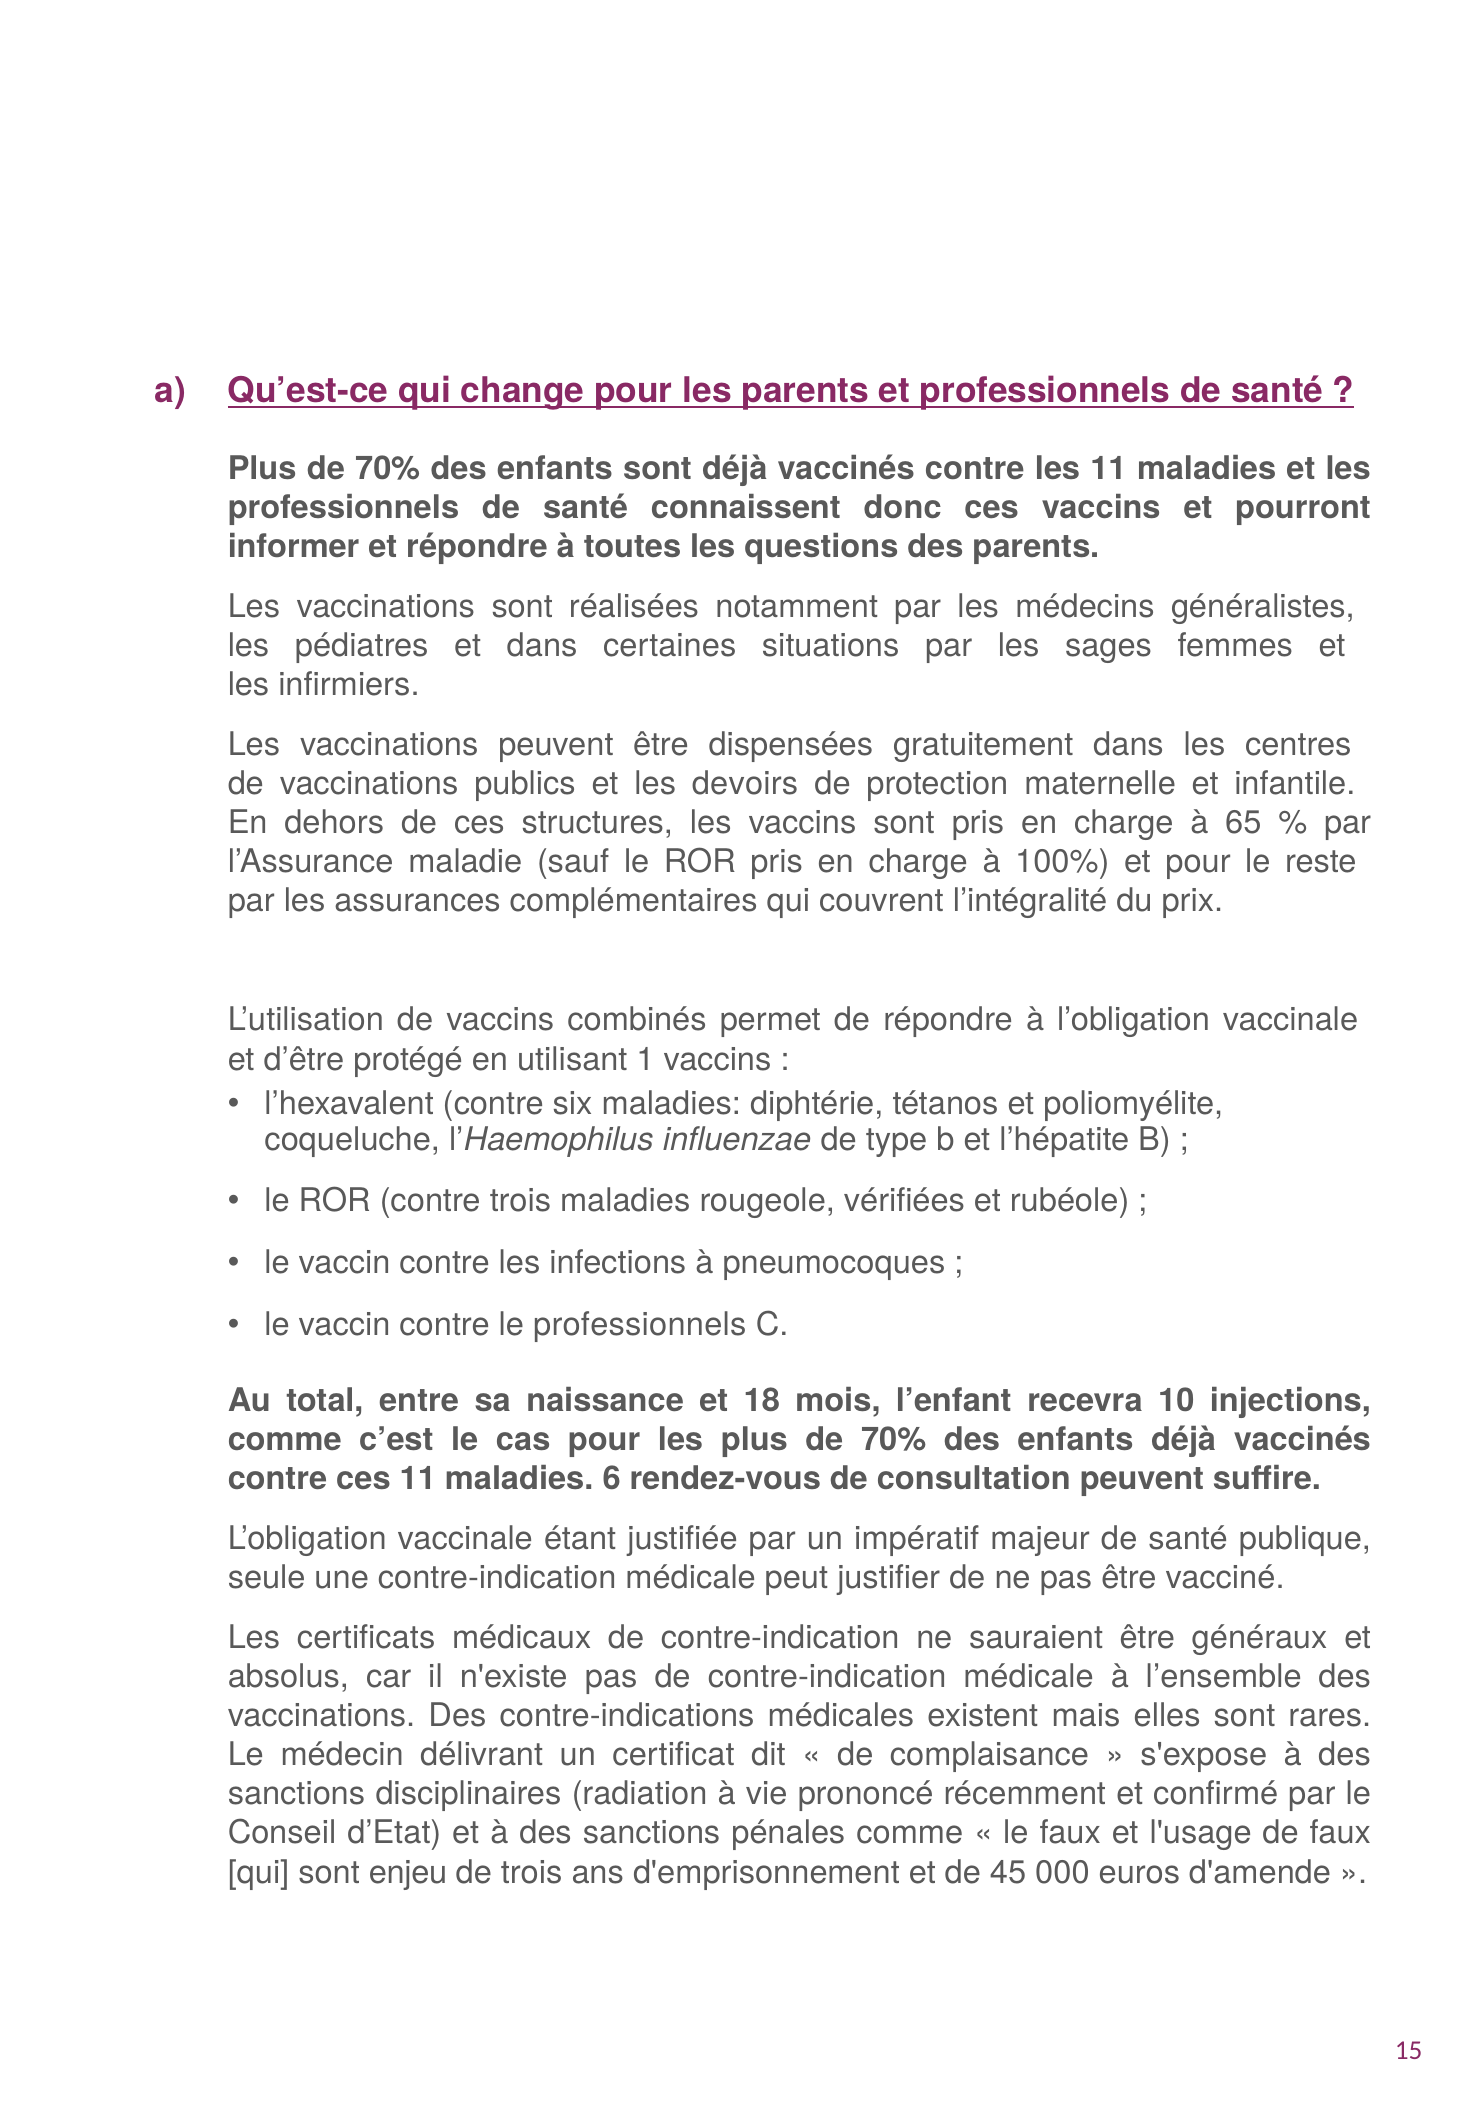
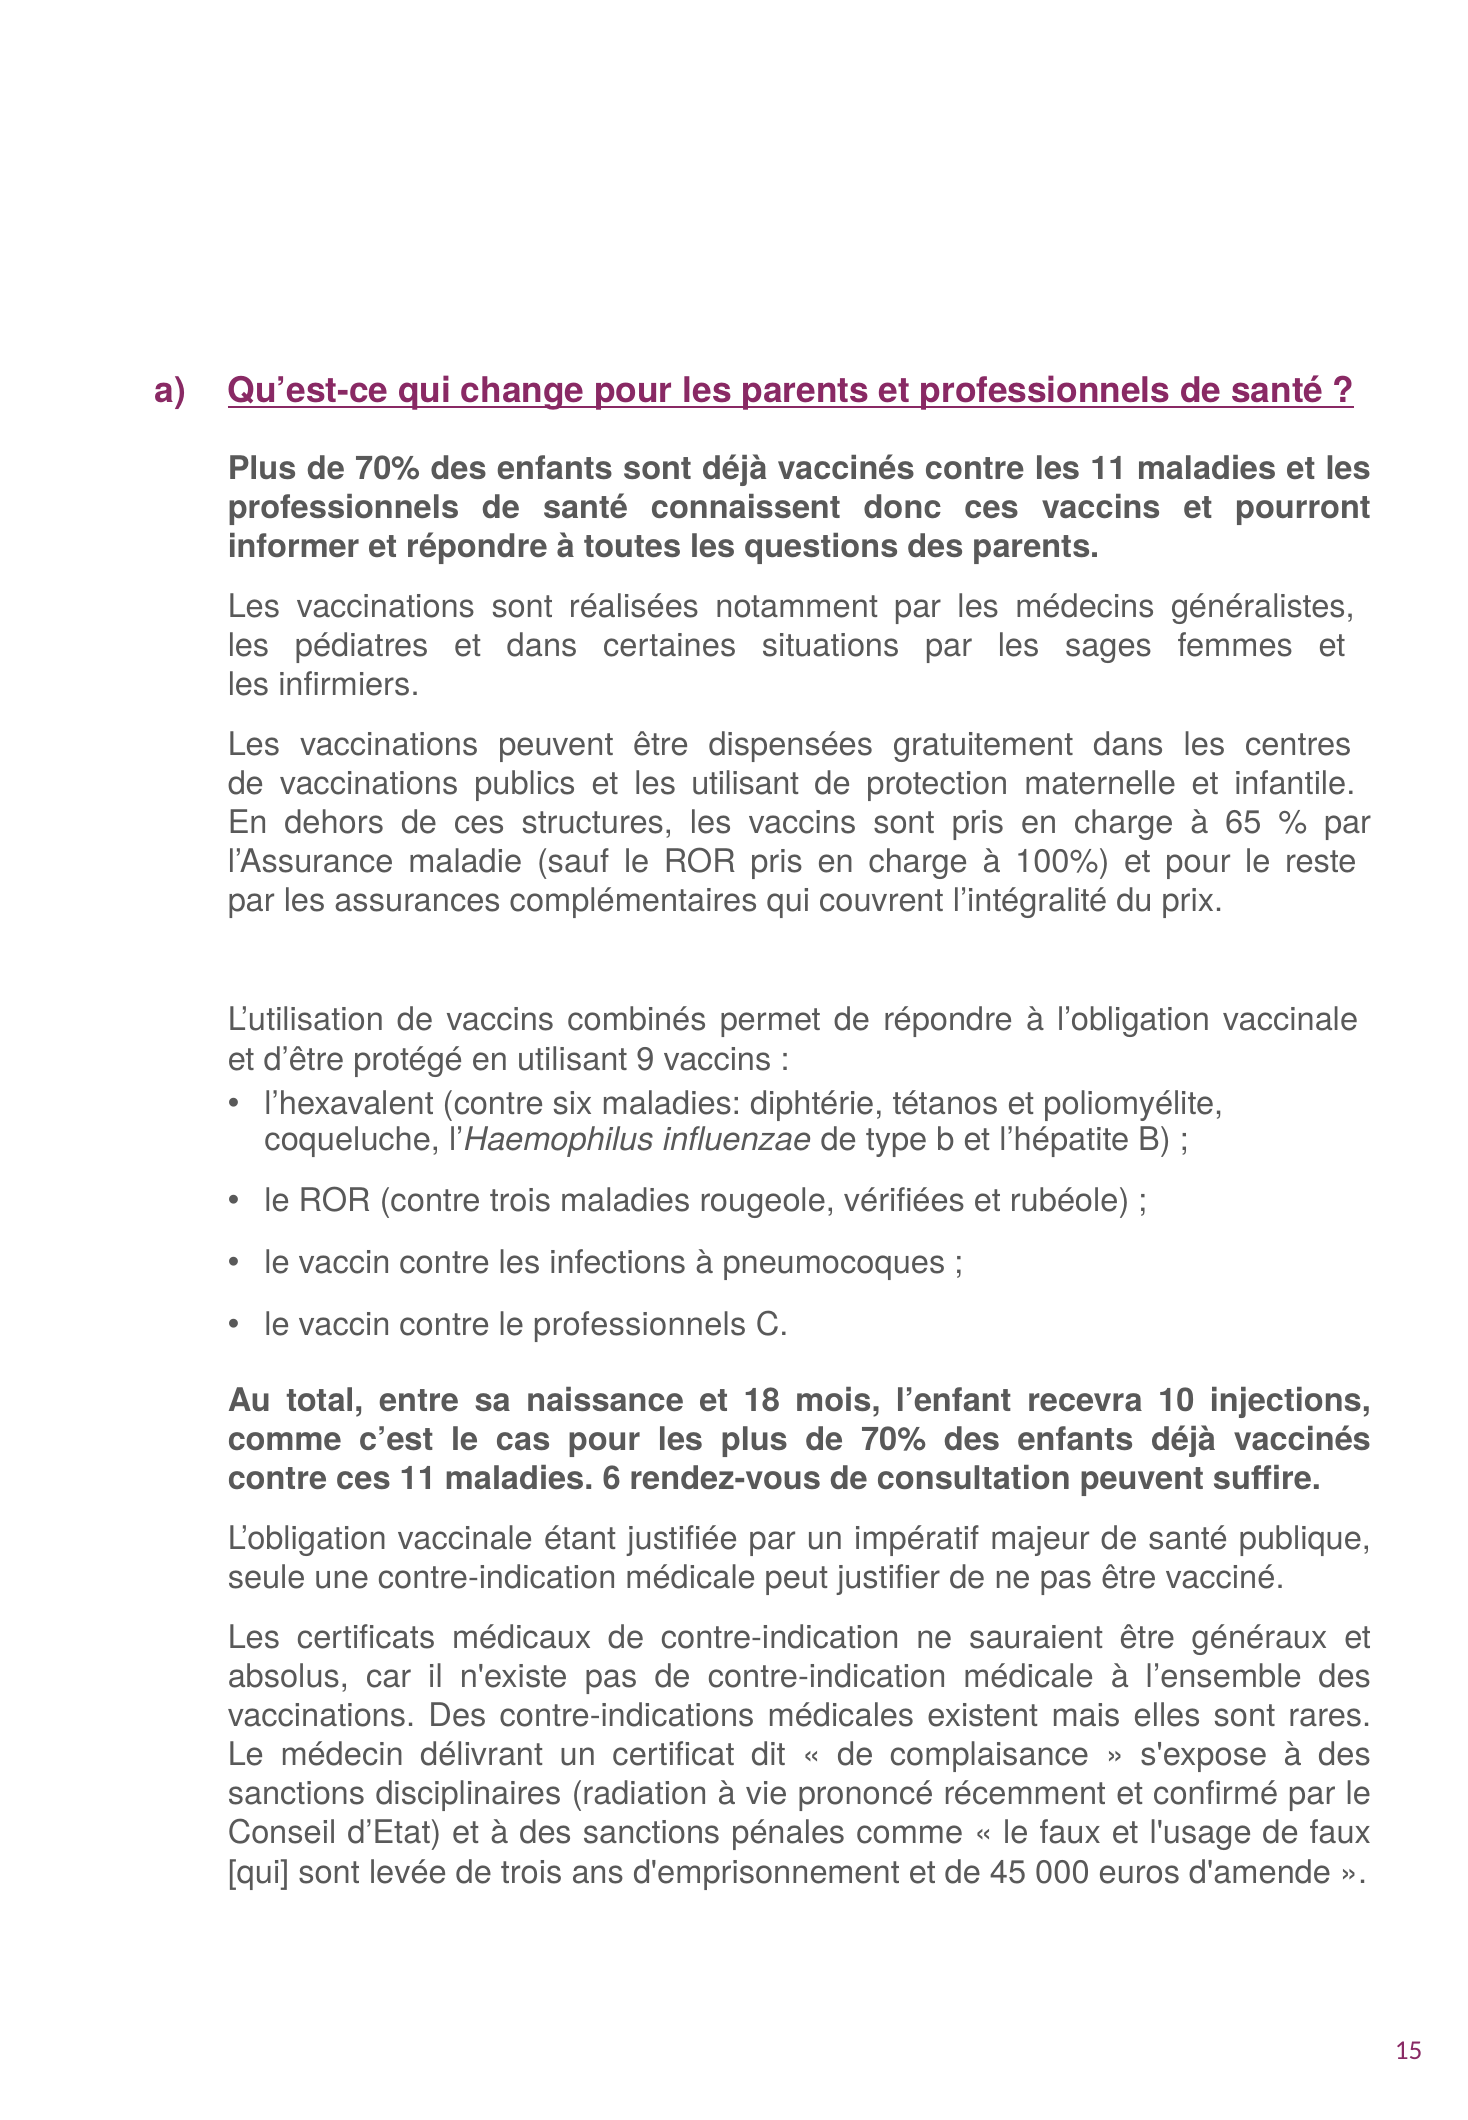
les devoirs: devoirs -> utilisant
1: 1 -> 9
enjeu: enjeu -> levée
